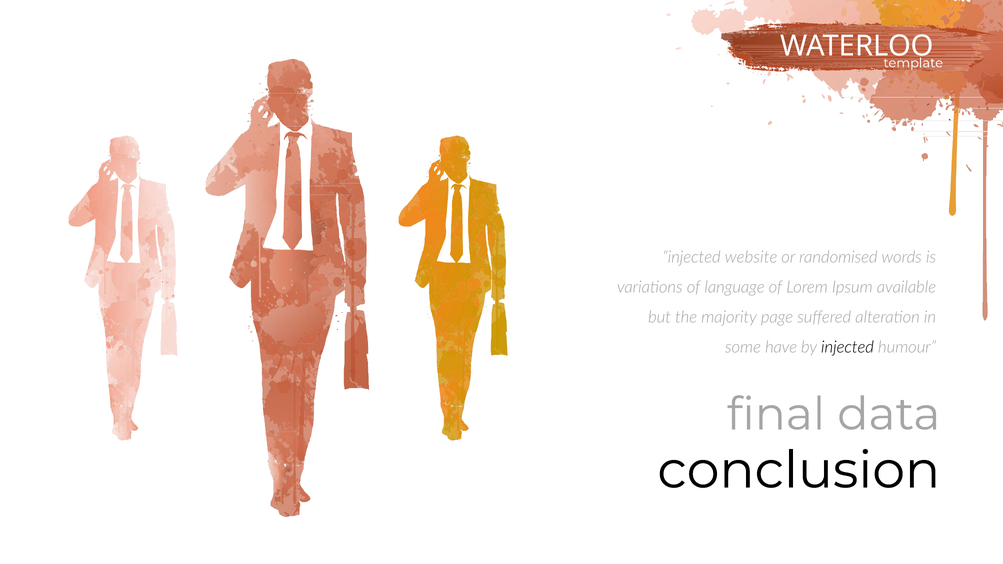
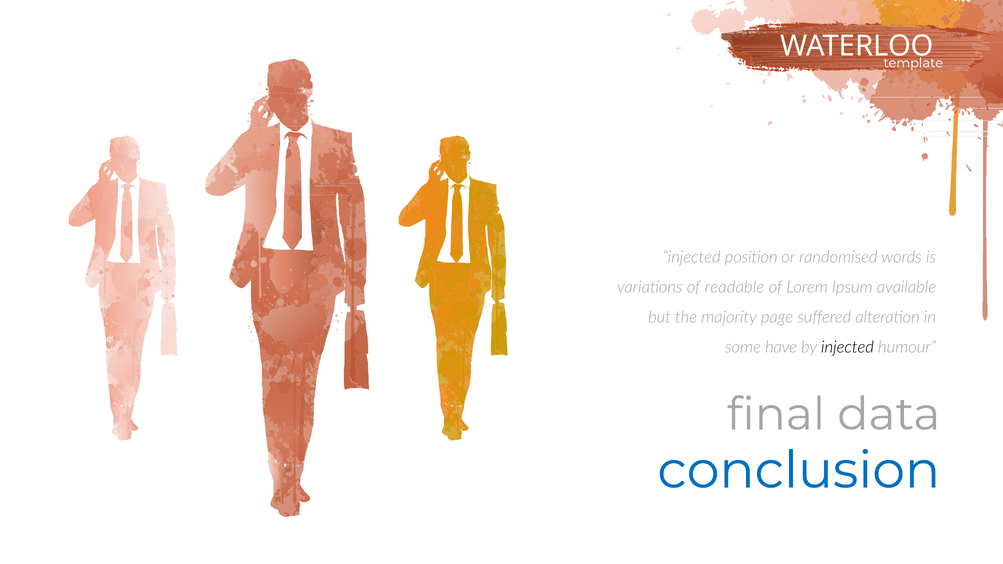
website: website -> position
language: language -> readable
conclusion colour: black -> blue
